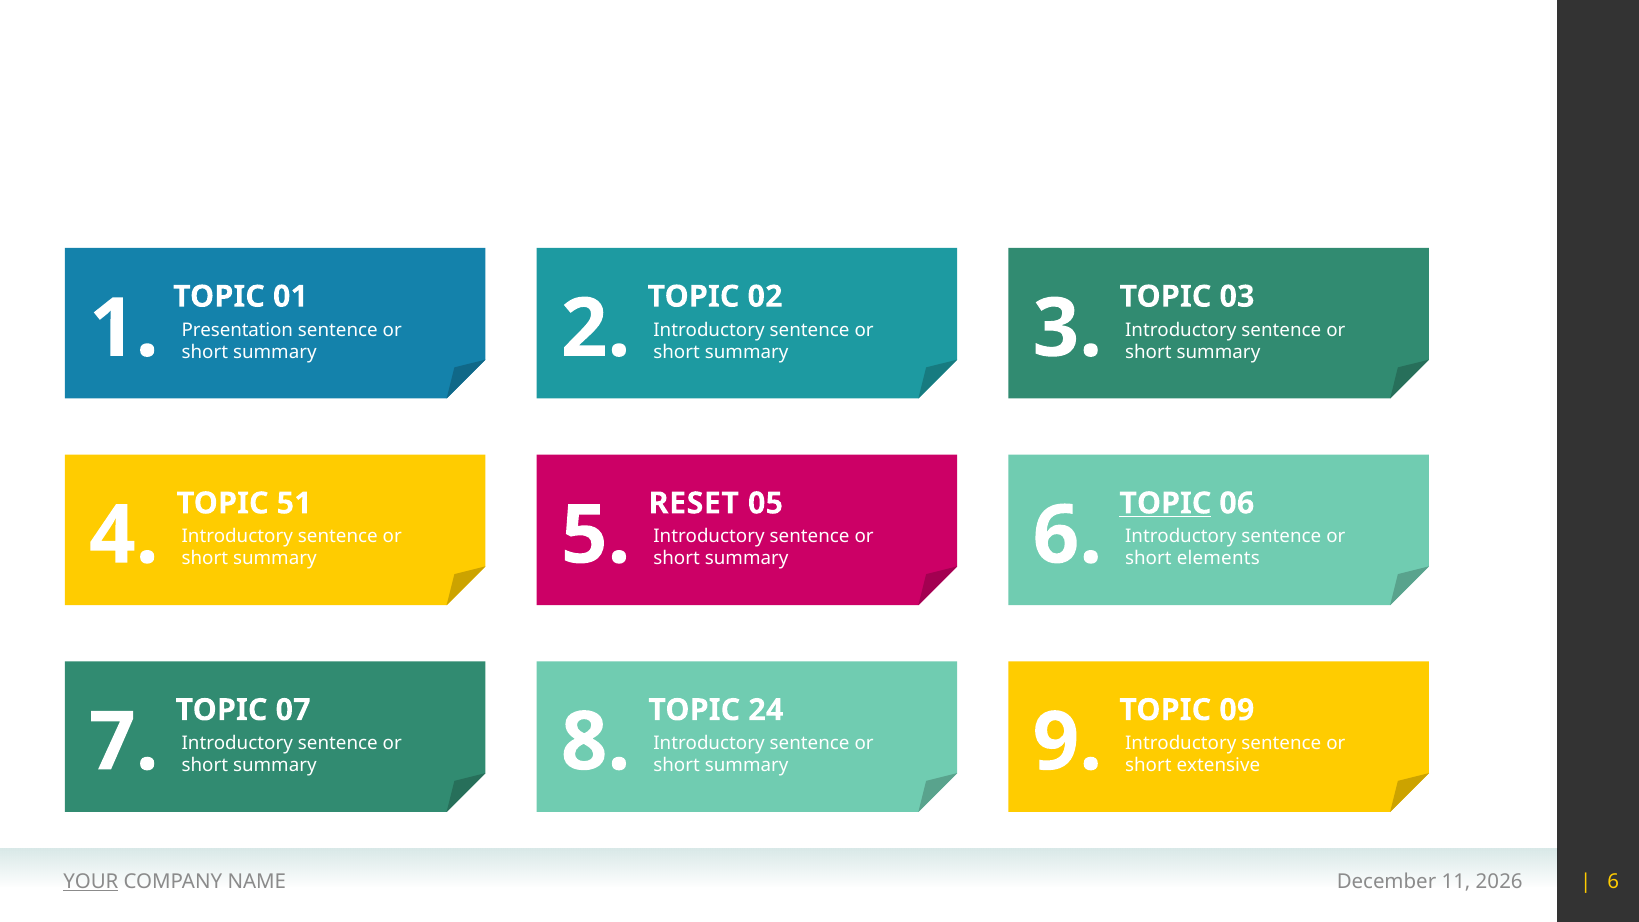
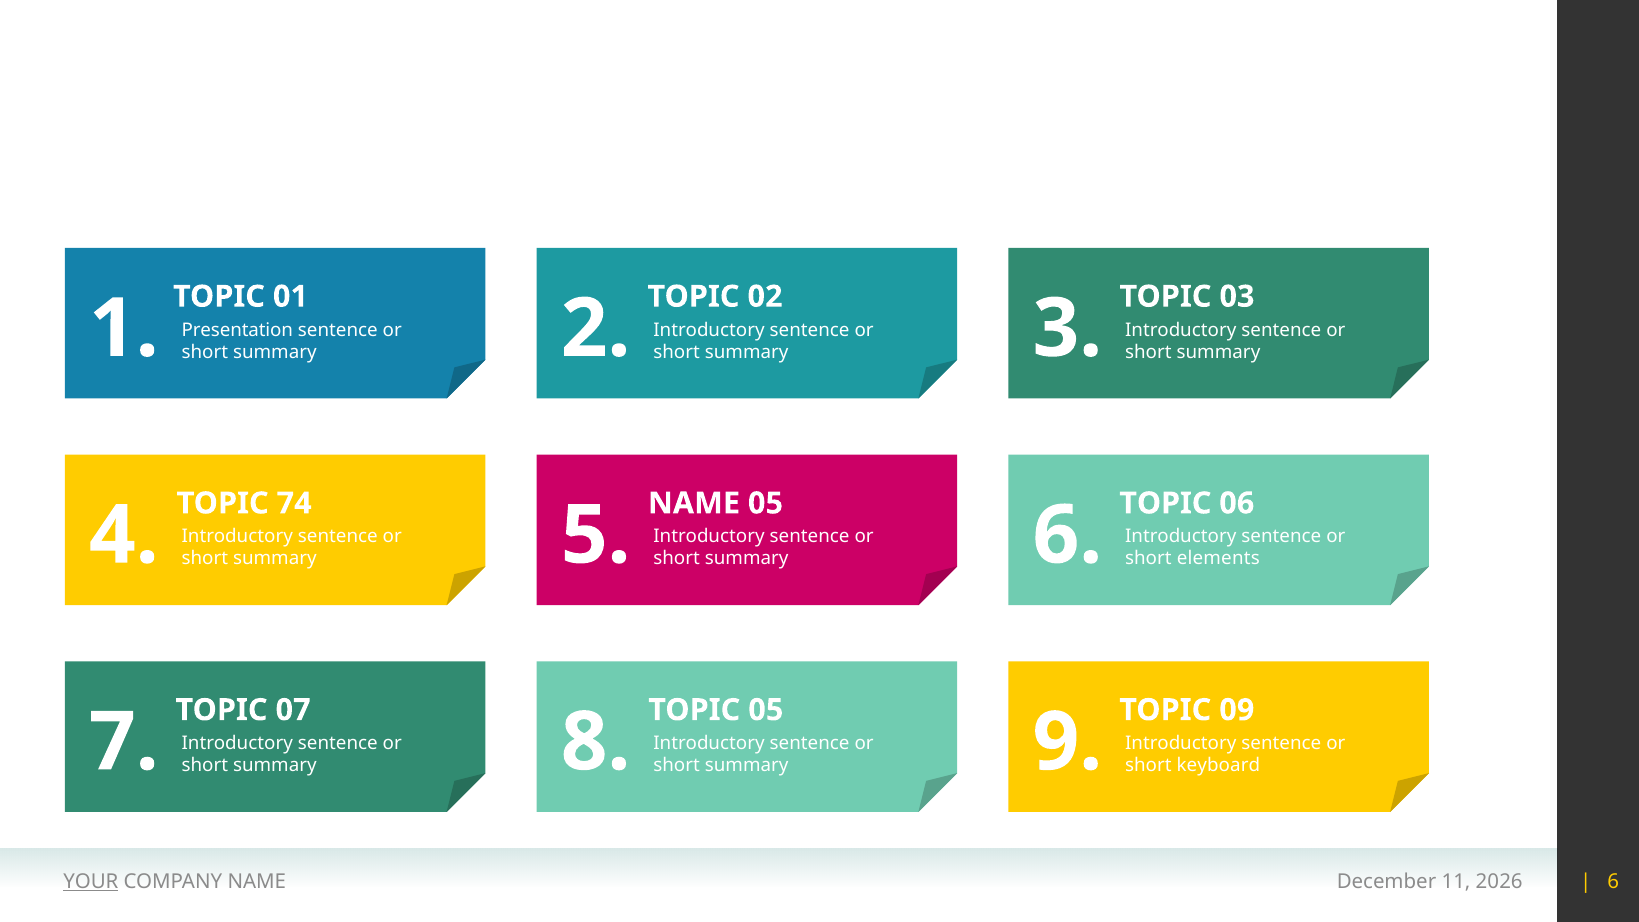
51: 51 -> 74
RESET at (694, 503): RESET -> NAME
TOPIC at (1165, 503) underline: present -> none
TOPIC 24: 24 -> 05
extensive: extensive -> keyboard
